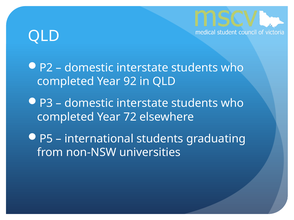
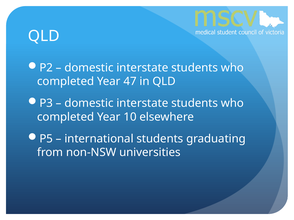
92: 92 -> 47
72: 72 -> 10
